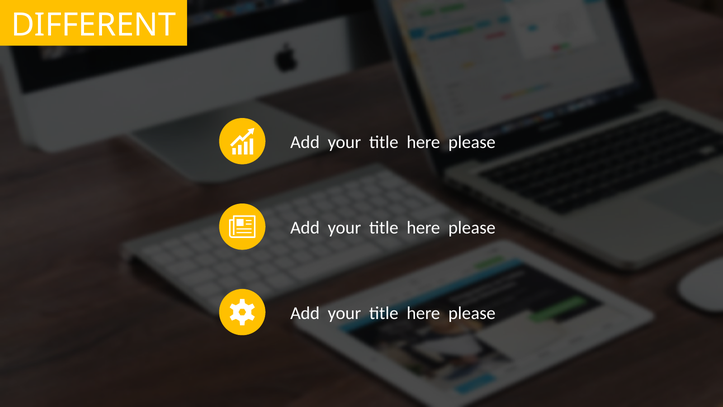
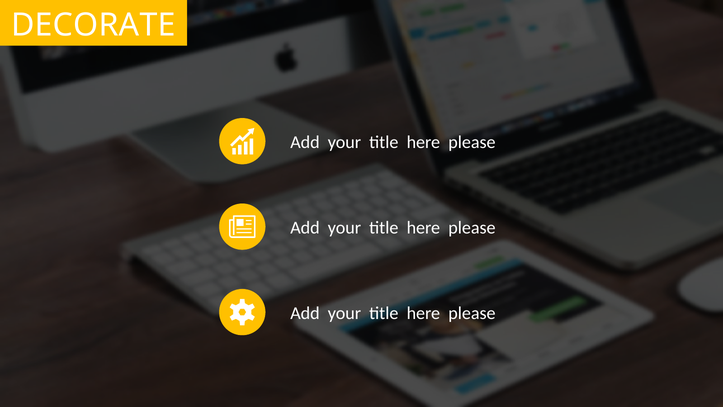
DIFFERENT: DIFFERENT -> DECORATE
